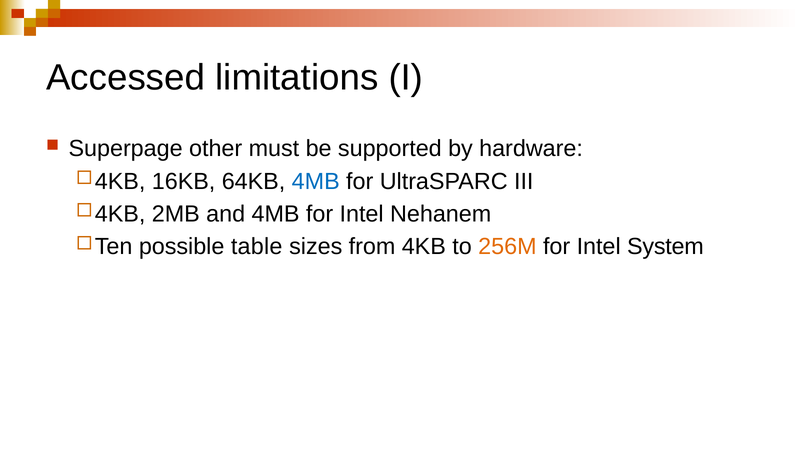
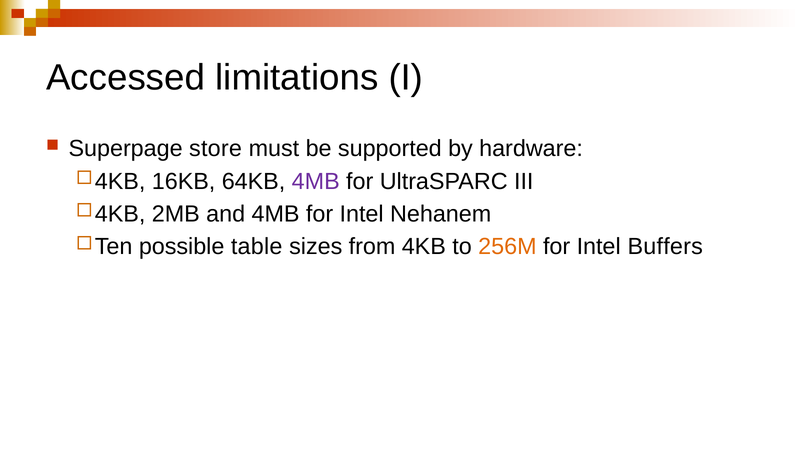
other: other -> store
4MB at (316, 182) colour: blue -> purple
System: System -> Buffers
